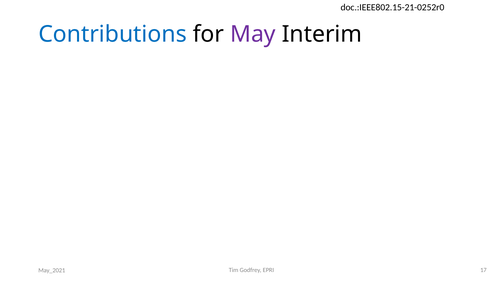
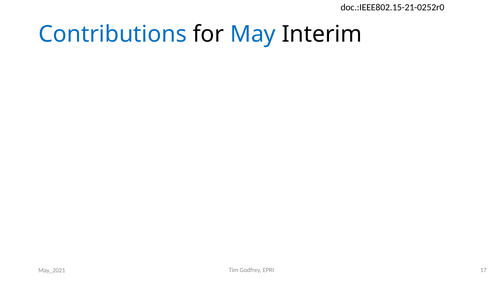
May colour: purple -> blue
